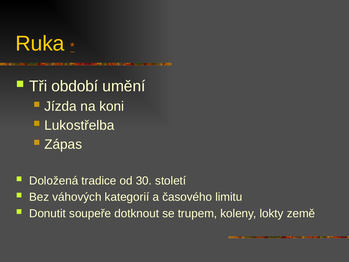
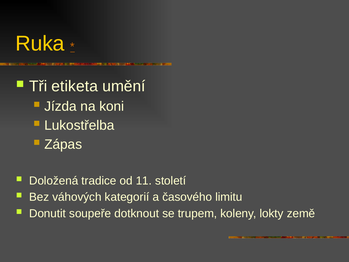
období: období -> etiketa
30: 30 -> 11
